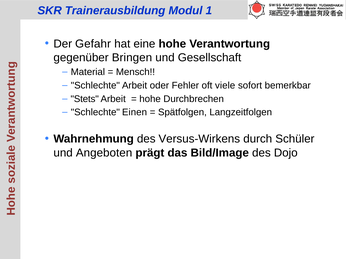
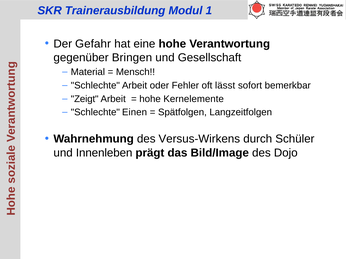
viele: viele -> lässt
Stets: Stets -> Zeigt
Durchbrechen: Durchbrechen -> Kernelemente
Angeboten: Angeboten -> Innenleben
